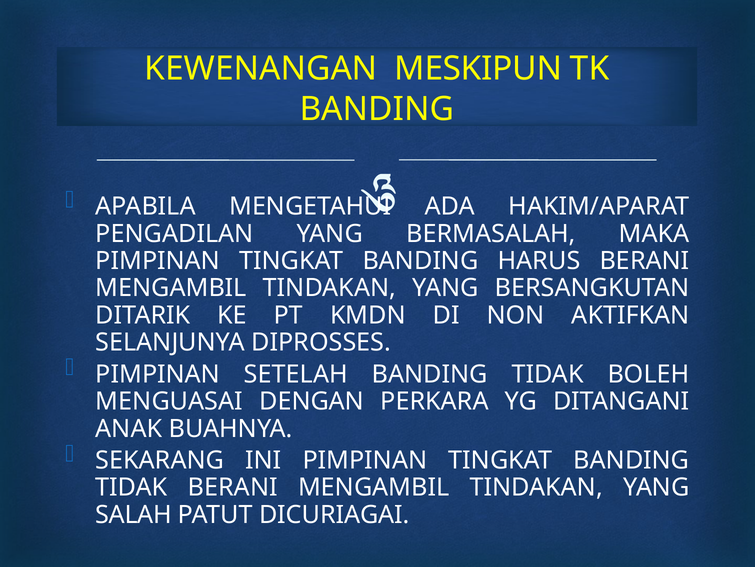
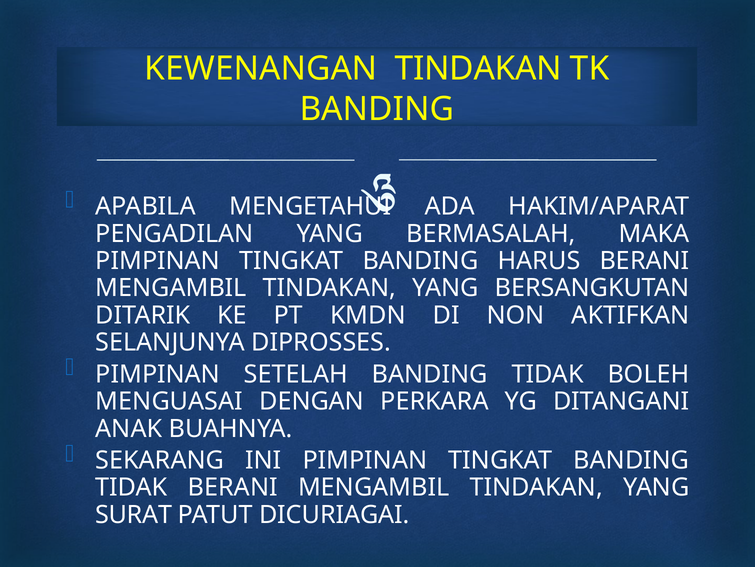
KEWENANGAN MESKIPUN: MESKIPUN -> TINDAKAN
SALAH: SALAH -> SURAT
